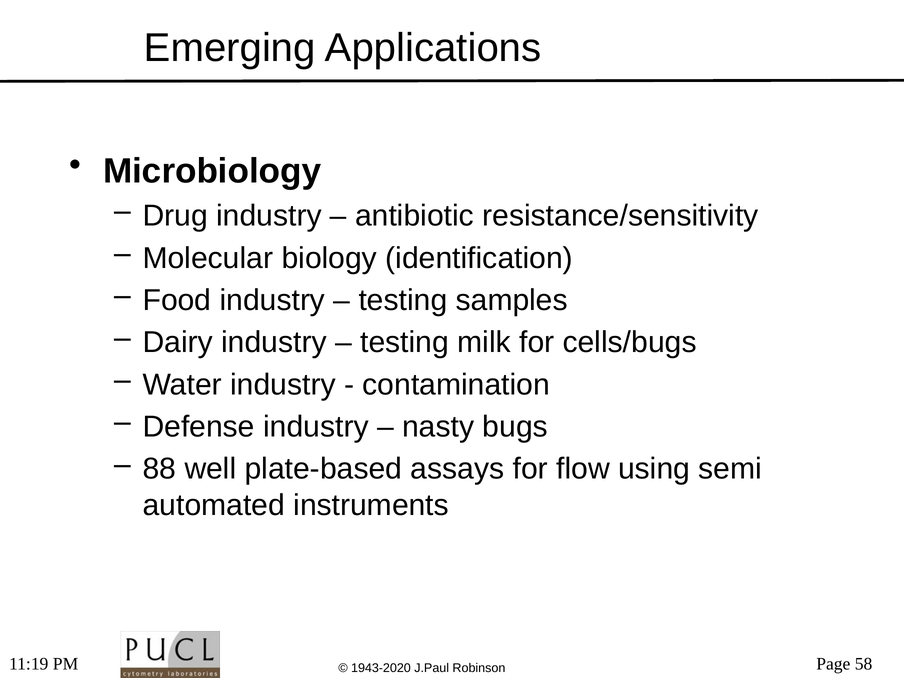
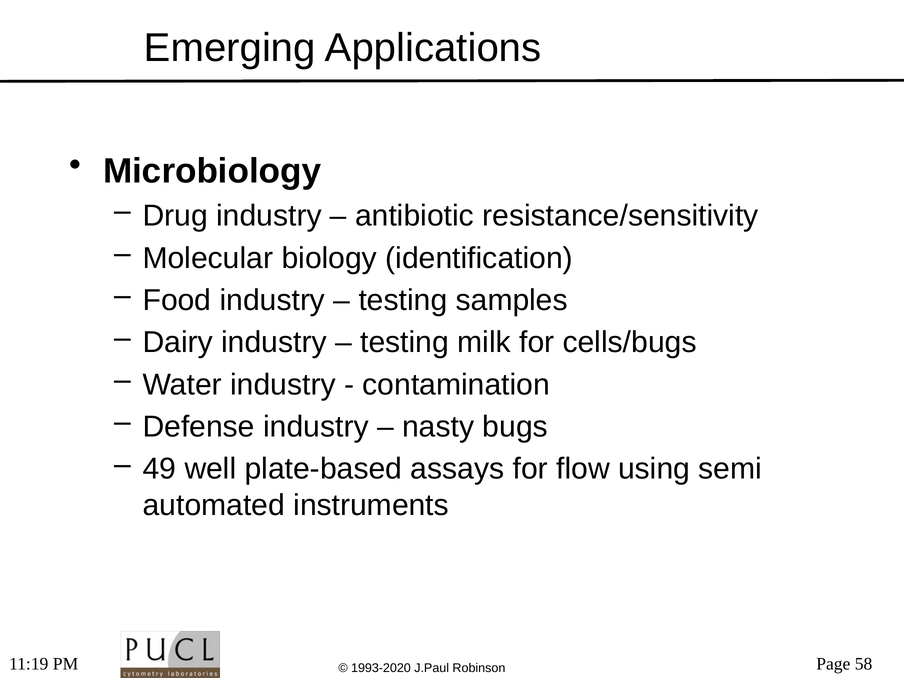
88: 88 -> 49
1943-2020: 1943-2020 -> 1993-2020
